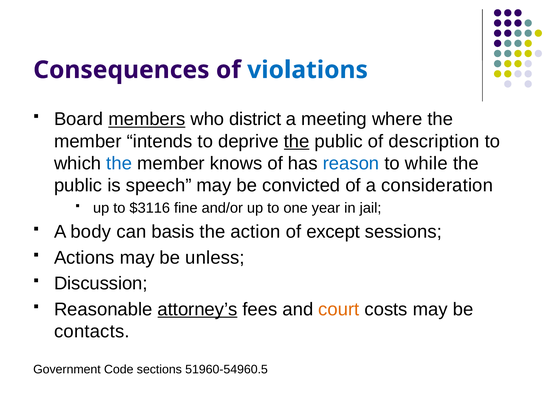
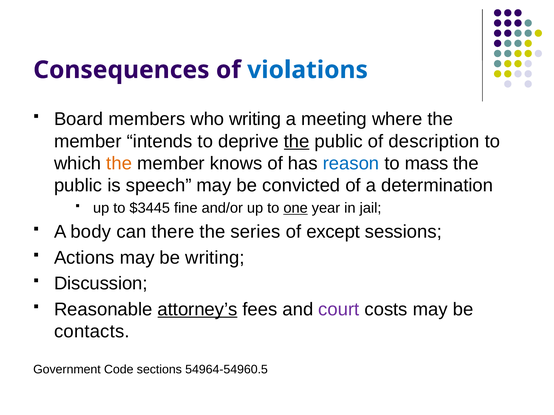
members underline: present -> none
who district: district -> writing
the at (119, 164) colour: blue -> orange
while: while -> mass
consideration: consideration -> determination
$3116: $3116 -> $3445
one underline: none -> present
basis: basis -> there
action: action -> series
be unless: unless -> writing
court colour: orange -> purple
51960-54960.5: 51960-54960.5 -> 54964-54960.5
